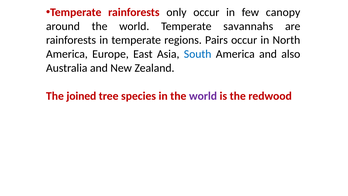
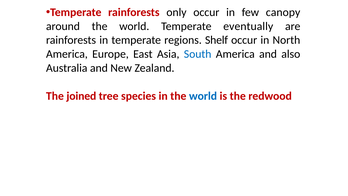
savannahs: savannahs -> eventually
Pairs: Pairs -> Shelf
world at (203, 96) colour: purple -> blue
